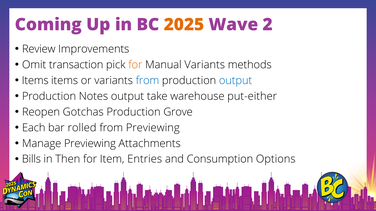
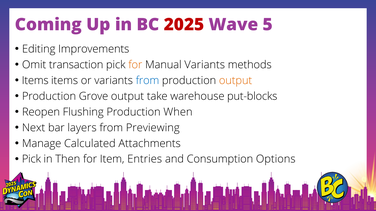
2025 colour: orange -> red
2: 2 -> 5
Review: Review -> Editing
output at (236, 81) colour: blue -> orange
Notes: Notes -> Grove
put-either: put-either -> put-blocks
Gotchas: Gotchas -> Flushing
Grove: Grove -> When
Each: Each -> Next
rolled: rolled -> layers
Manage Previewing: Previewing -> Calculated
Bills at (31, 159): Bills -> Pick
